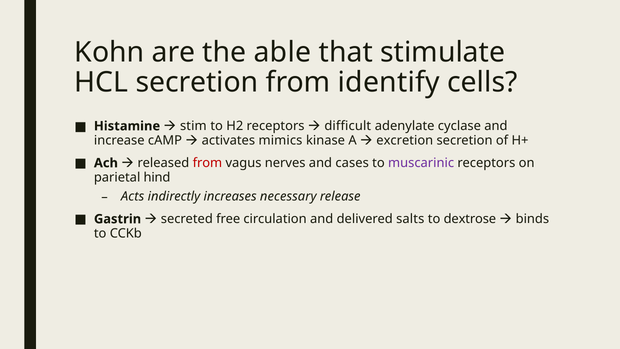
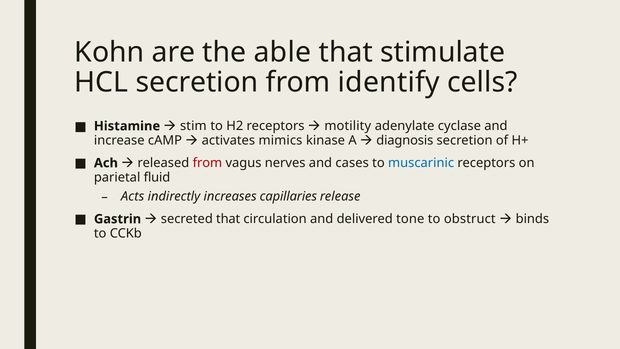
difficult: difficult -> motility
excretion: excretion -> diagnosis
muscarinic colour: purple -> blue
hind: hind -> fluid
necessary: necessary -> capillaries
secreted free: free -> that
salts: salts -> tone
dextrose: dextrose -> obstruct
